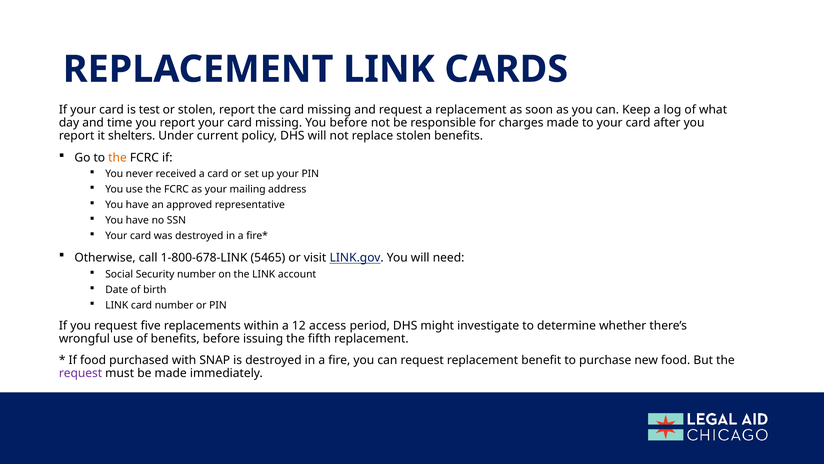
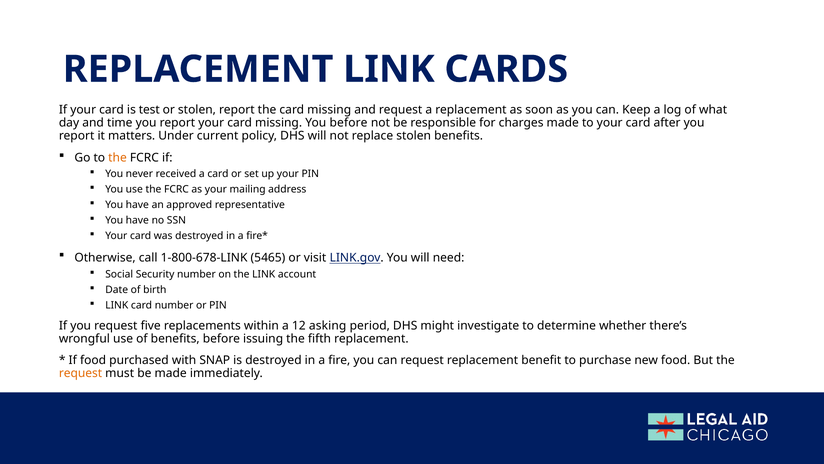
shelters: shelters -> matters
access: access -> asking
request at (81, 373) colour: purple -> orange
